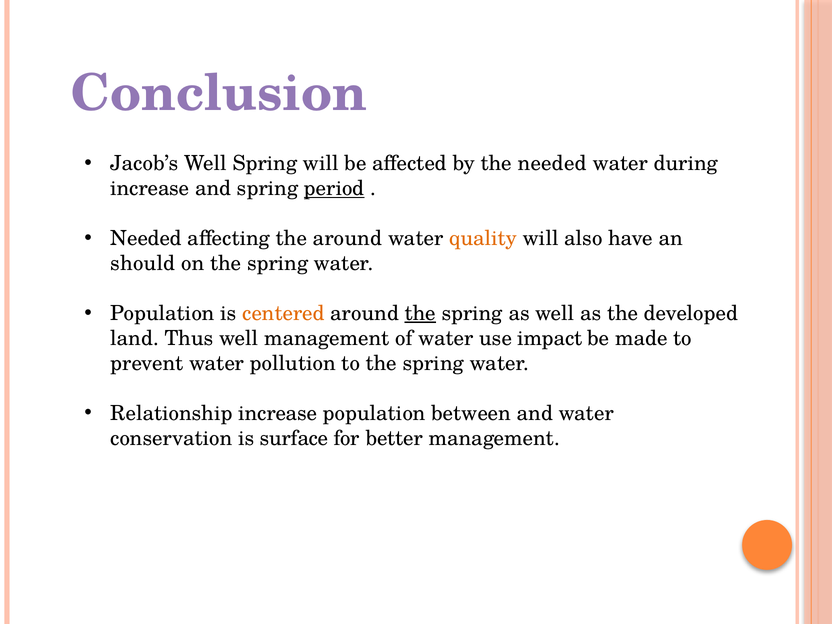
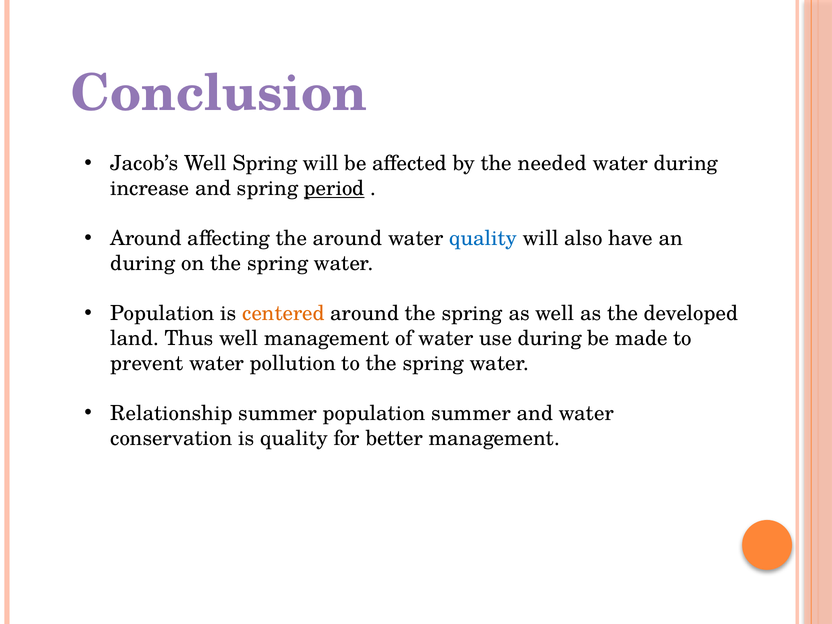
Needed at (146, 238): Needed -> Around
quality at (483, 238) colour: orange -> blue
should at (143, 263): should -> during
the at (420, 313) underline: present -> none
use impact: impact -> during
Relationship increase: increase -> summer
population between: between -> summer
is surface: surface -> quality
